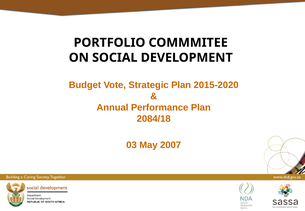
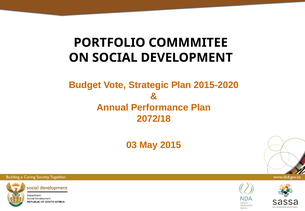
2084/18: 2084/18 -> 2072/18
2007: 2007 -> 2015
